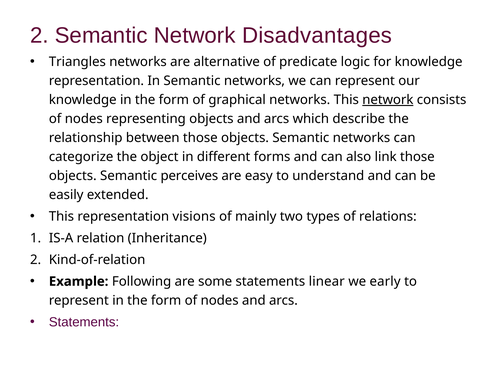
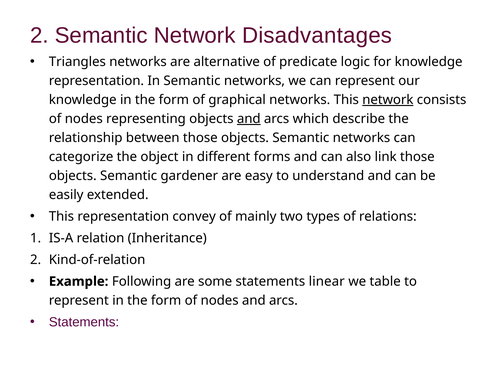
and at (249, 119) underline: none -> present
perceives: perceives -> gardener
visions: visions -> convey
early: early -> table
